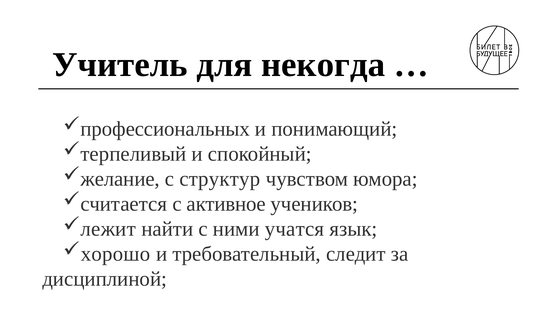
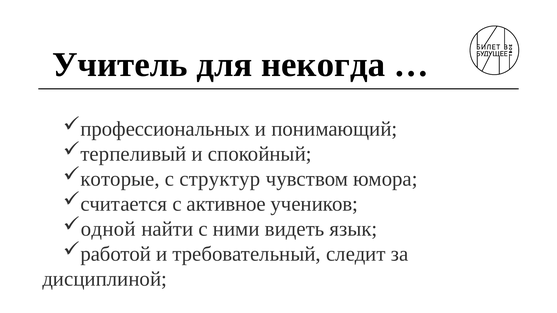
желание: желание -> которые
лежит: лежит -> одной
учатся: учатся -> видеть
хорошо: хорошо -> работой
